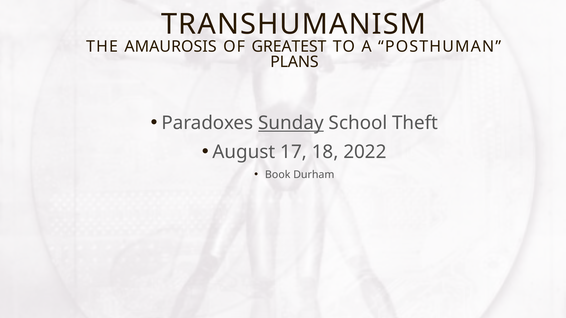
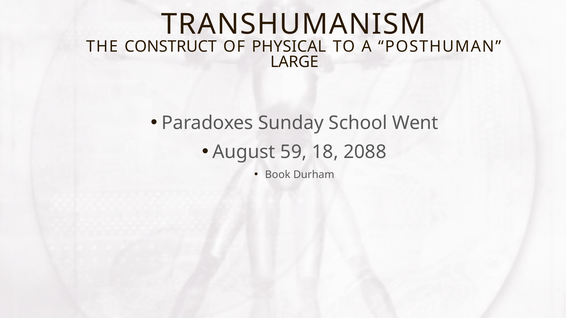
AMAUROSIS: AMAUROSIS -> CONSTRUCT
GREATEST: GREATEST -> PHYSICAL
PLANS: PLANS -> LARGE
Sunday underline: present -> none
Theft: Theft -> Went
17: 17 -> 59
2022: 2022 -> 2088
